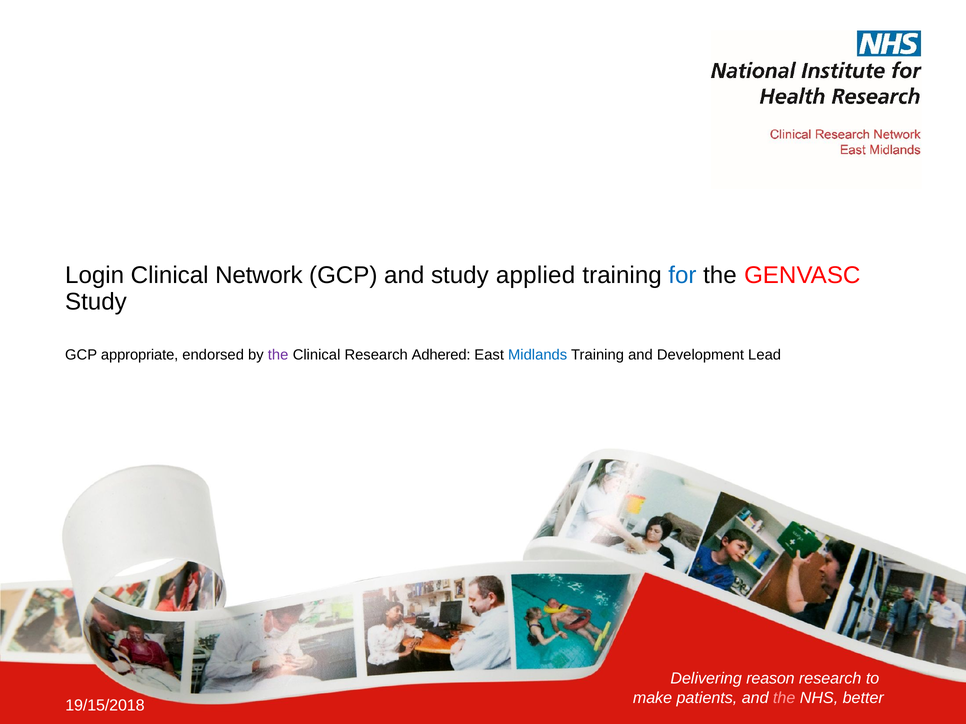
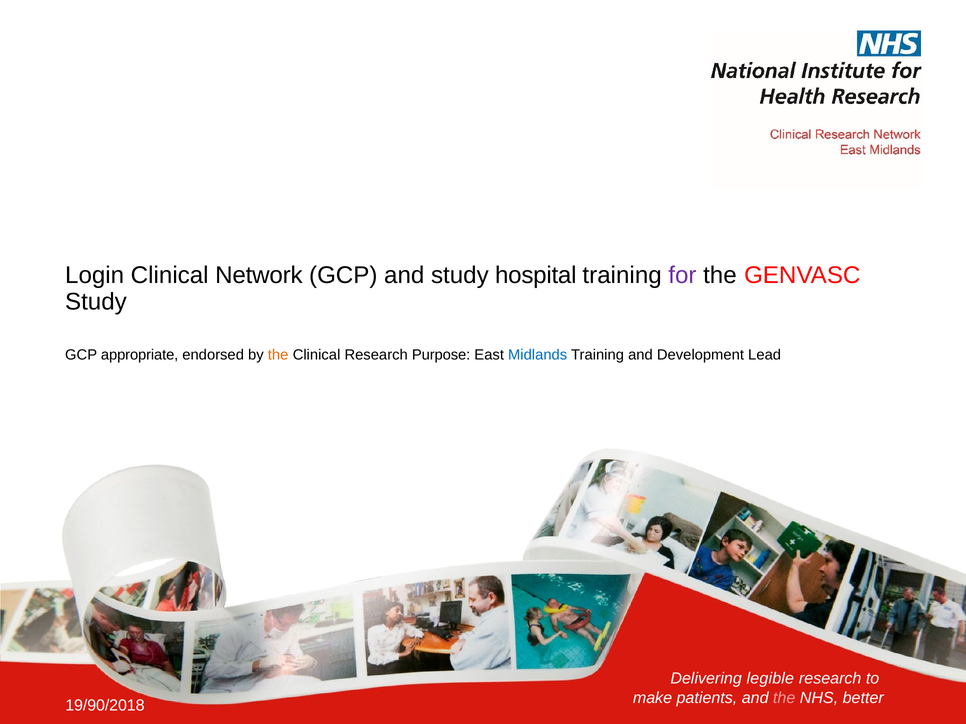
applied: applied -> hospital
for colour: blue -> purple
the at (278, 355) colour: purple -> orange
Adhered: Adhered -> Purpose
reason: reason -> legible
19/15/2018: 19/15/2018 -> 19/90/2018
